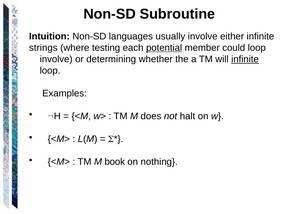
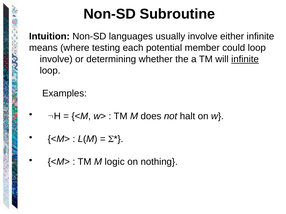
strings: strings -> means
potential underline: present -> none
book: book -> logic
